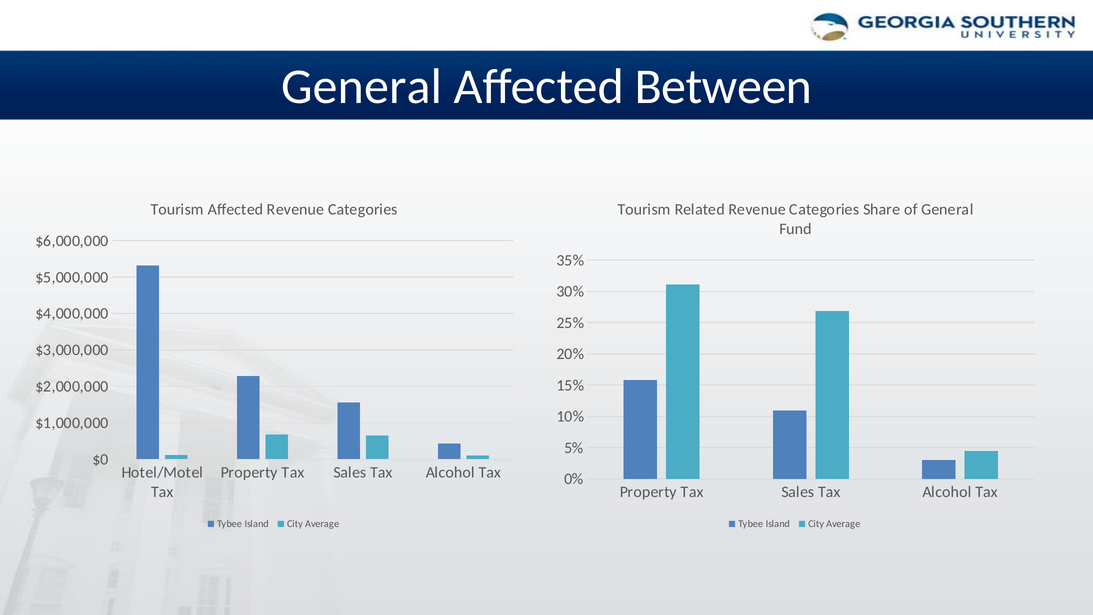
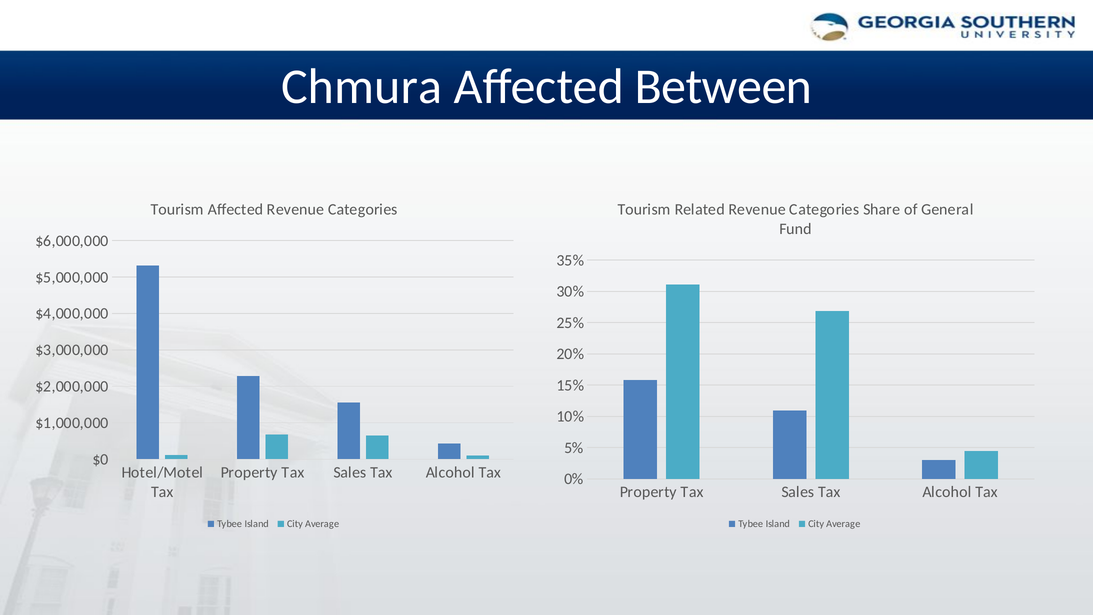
General at (362, 87): General -> Chmura
